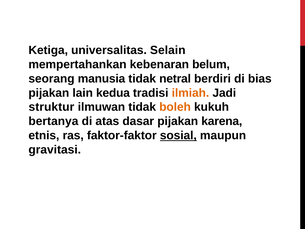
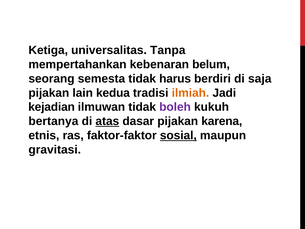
Selain: Selain -> Tanpa
manusia: manusia -> semesta
netral: netral -> harus
bias: bias -> saja
struktur: struktur -> kejadian
boleh colour: orange -> purple
atas underline: none -> present
